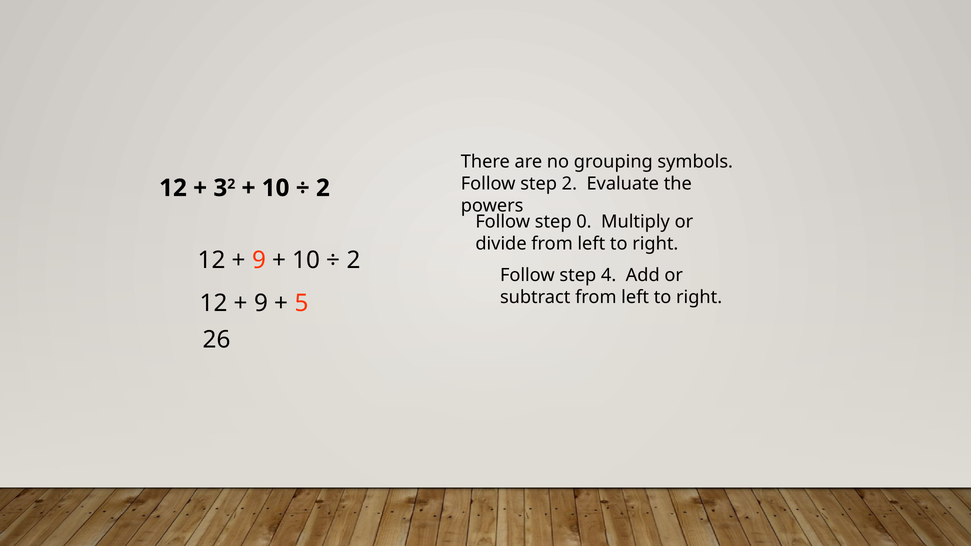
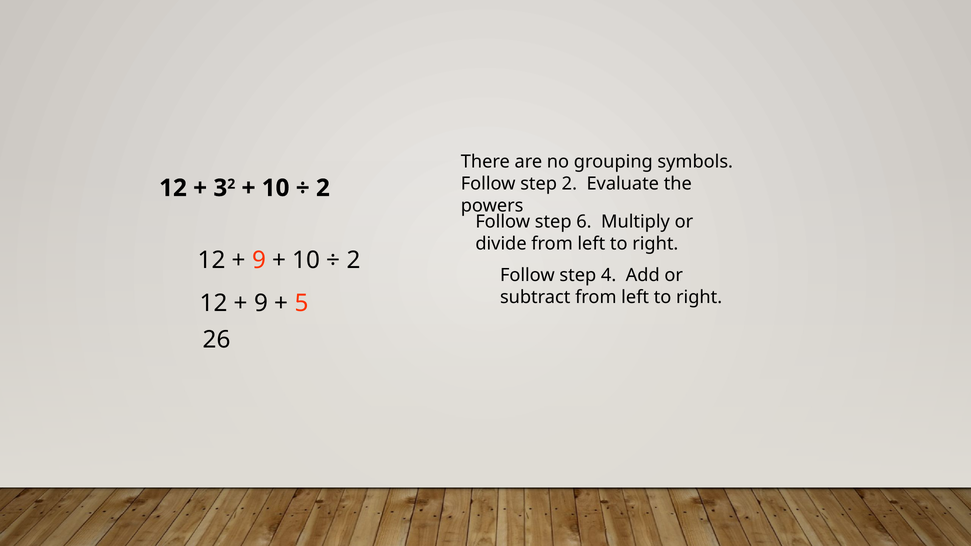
0: 0 -> 6
